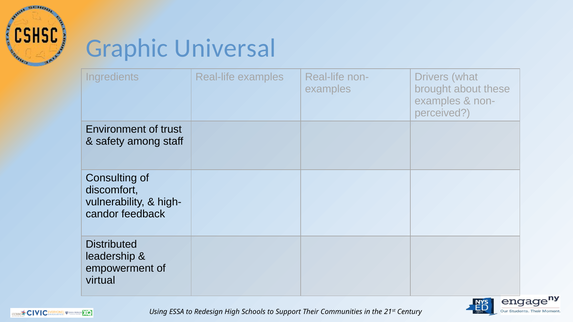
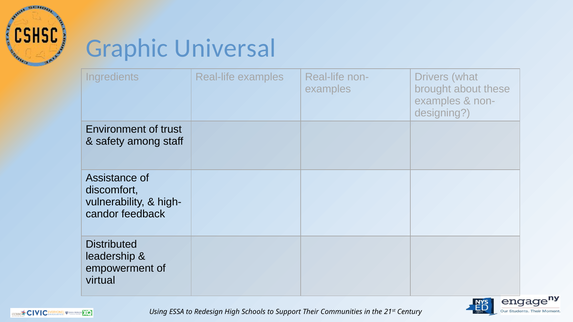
perceived: perceived -> designing
Consulting: Consulting -> Assistance
